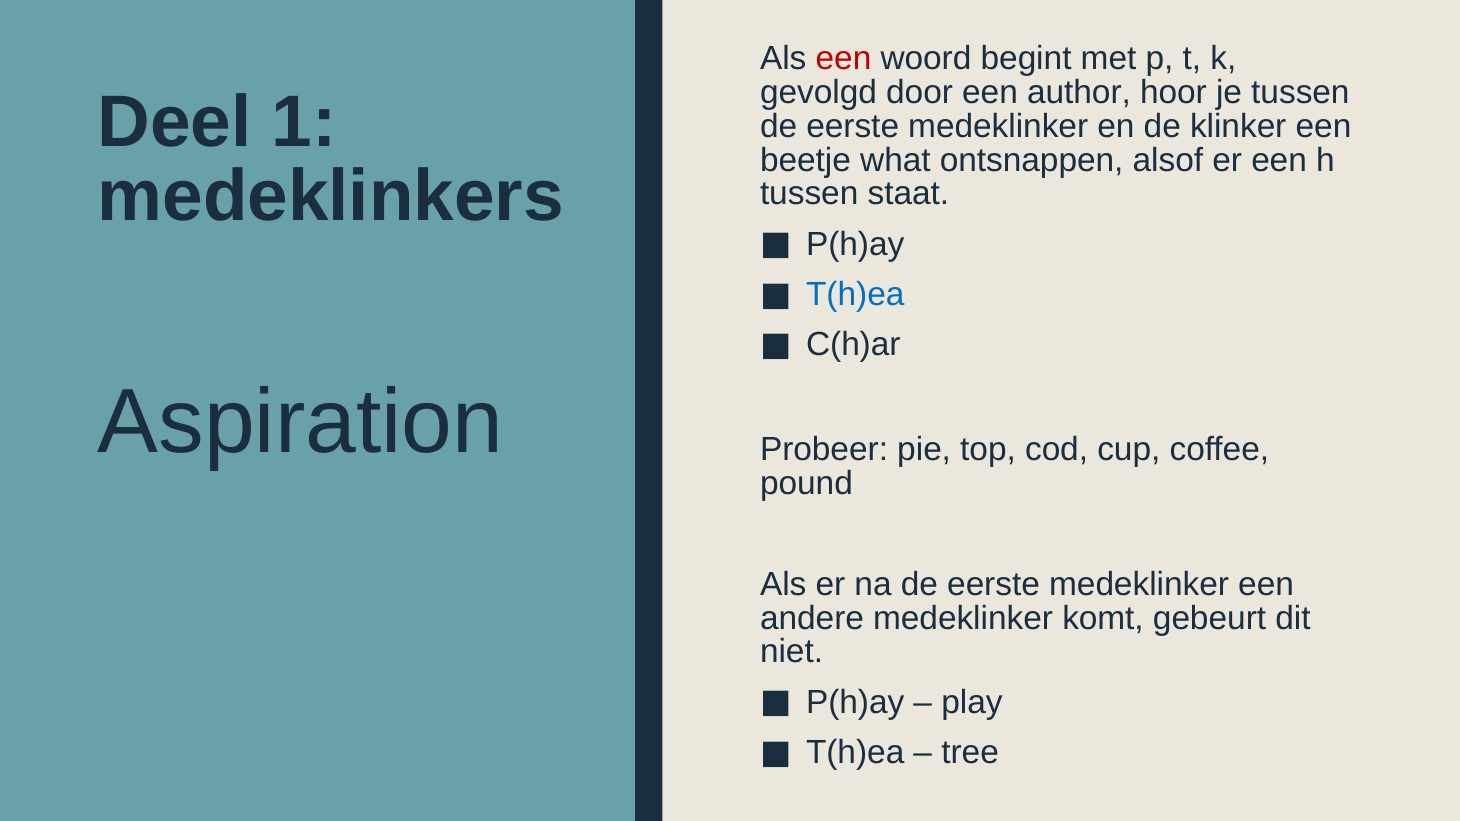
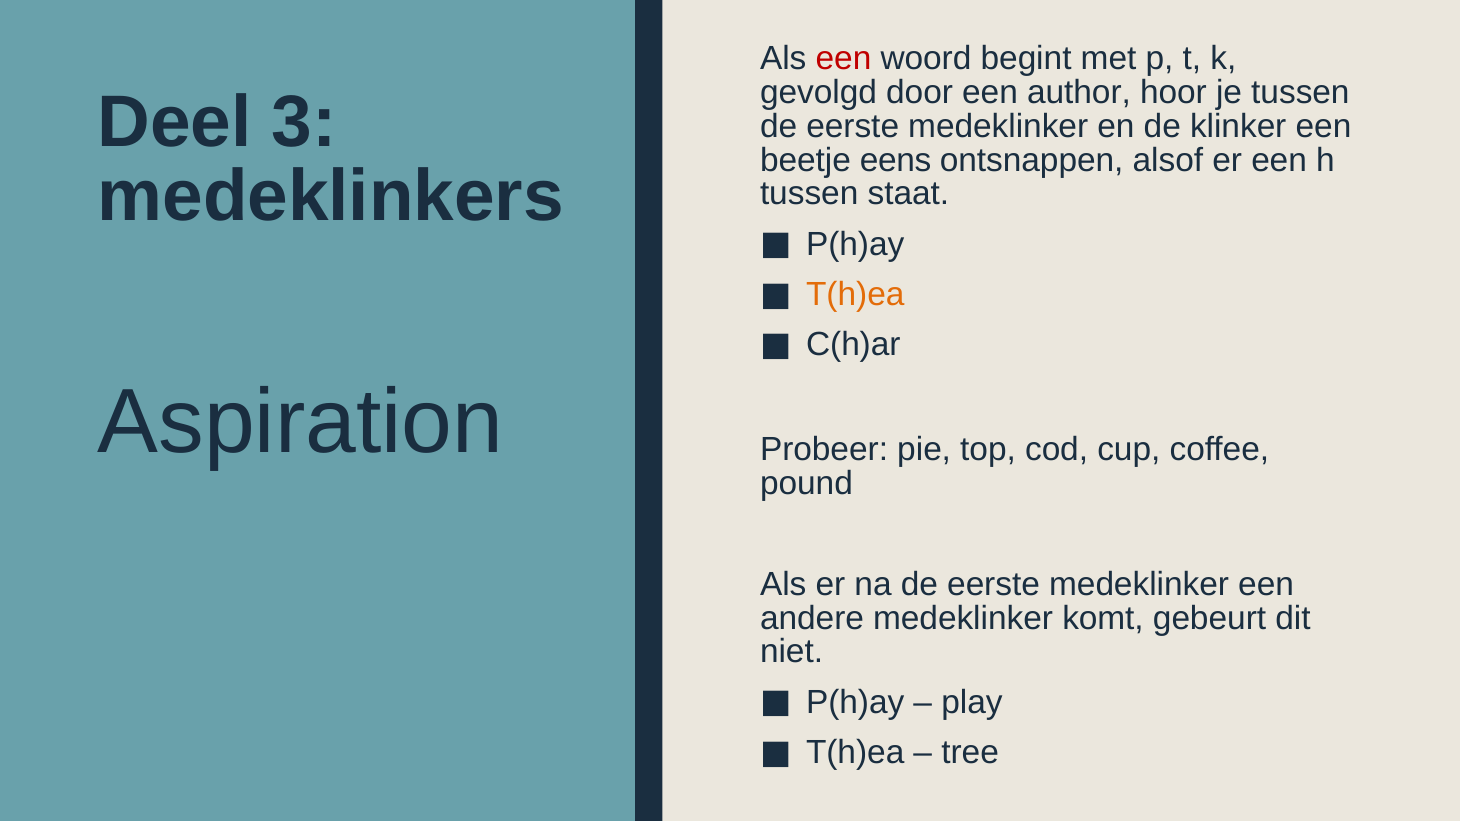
1: 1 -> 3
what: what -> eens
T(h)ea at (855, 295) colour: blue -> orange
